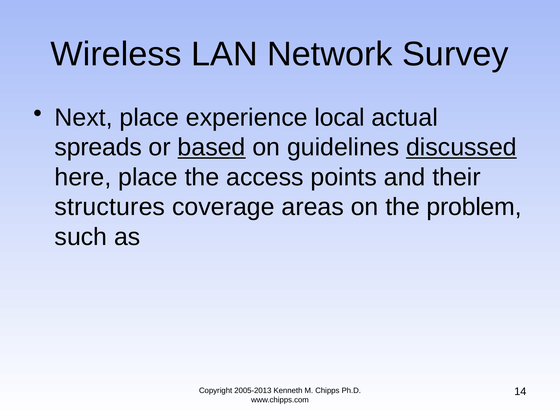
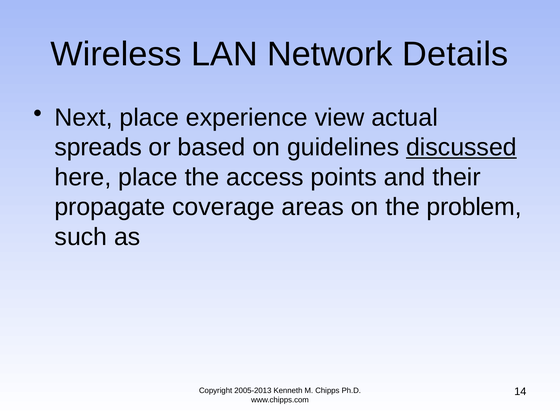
Survey: Survey -> Details
local: local -> view
based underline: present -> none
structures: structures -> propagate
